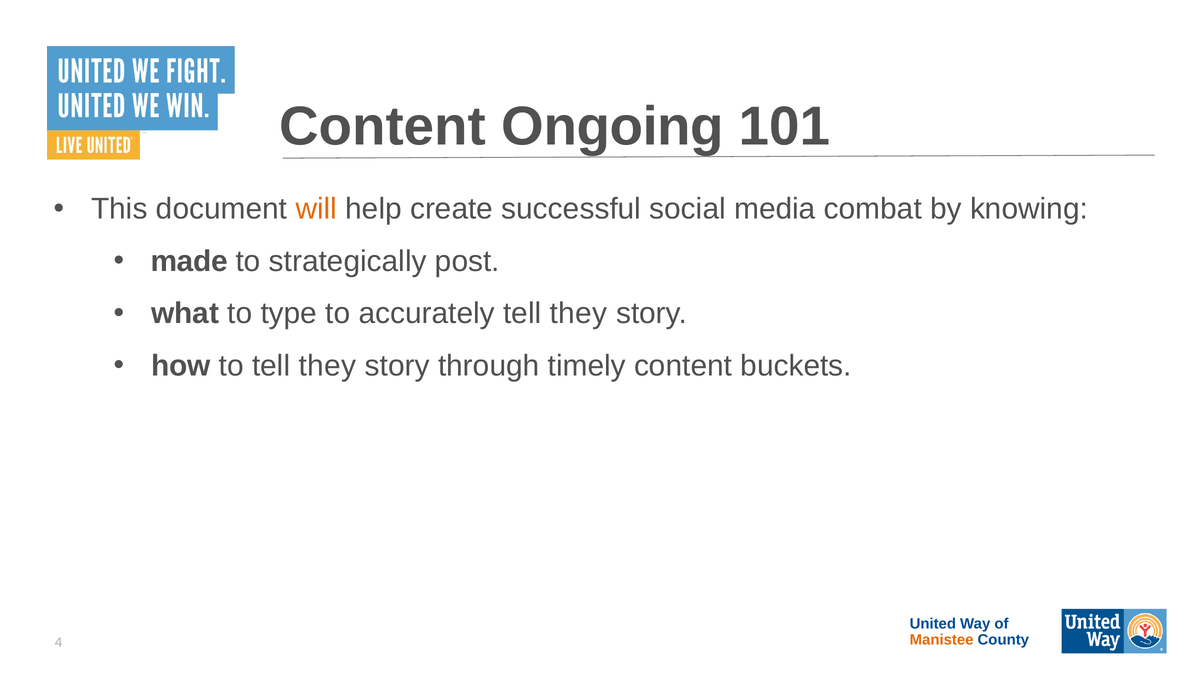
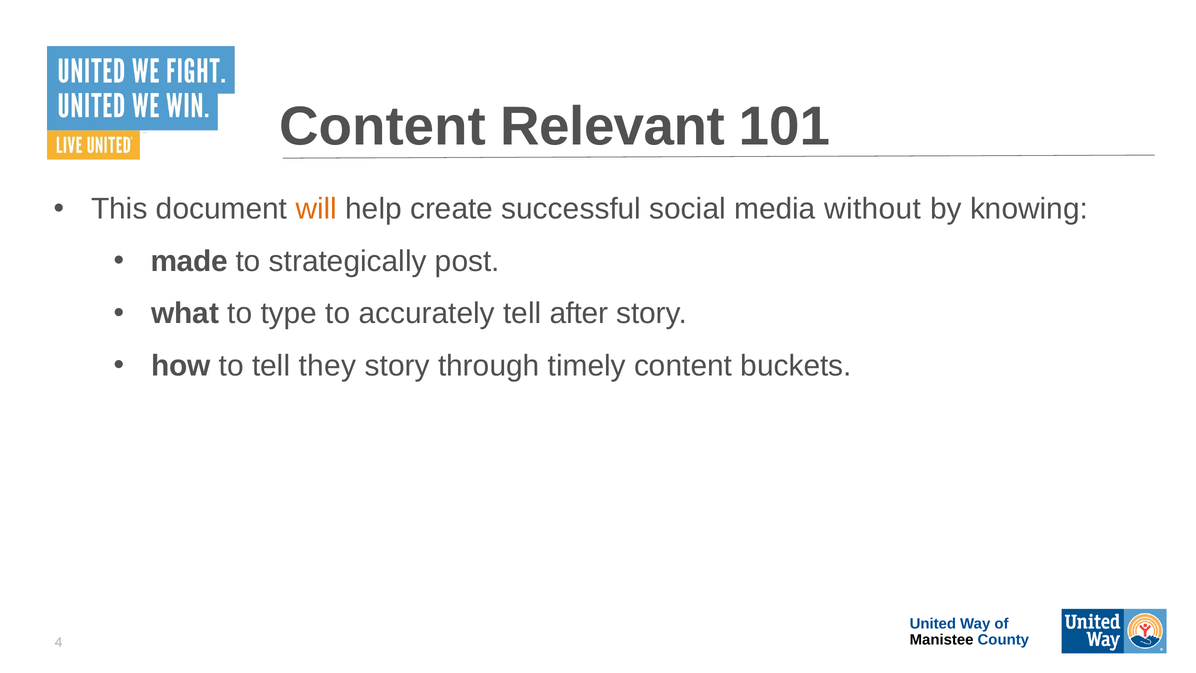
Ongoing: Ongoing -> Relevant
combat: combat -> without
accurately tell they: they -> after
Manistee colour: orange -> black
